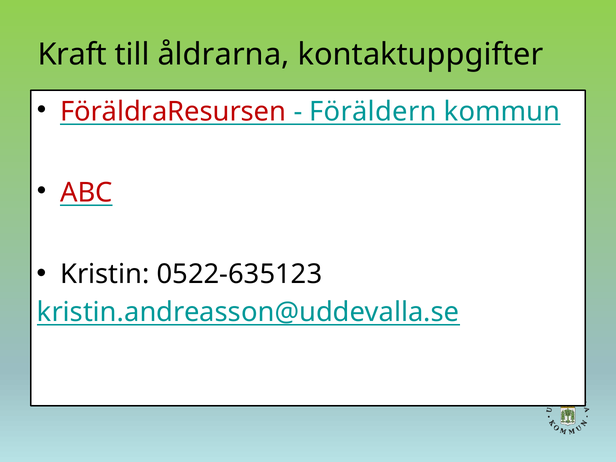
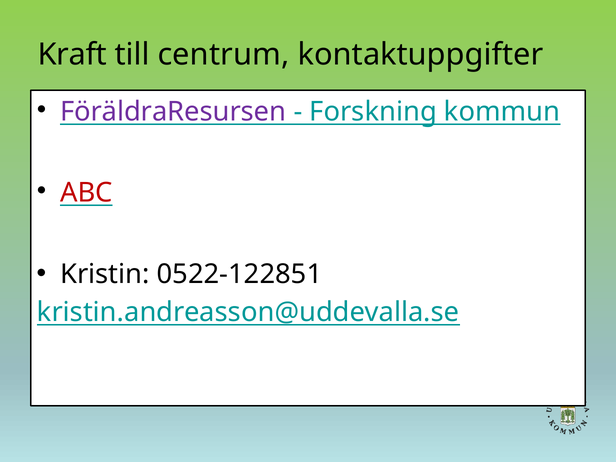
åldrarna: åldrarna -> centrum
FöräldraResursen colour: red -> purple
Föräldern: Föräldern -> Forskning
0522-635123: 0522-635123 -> 0522-122851
